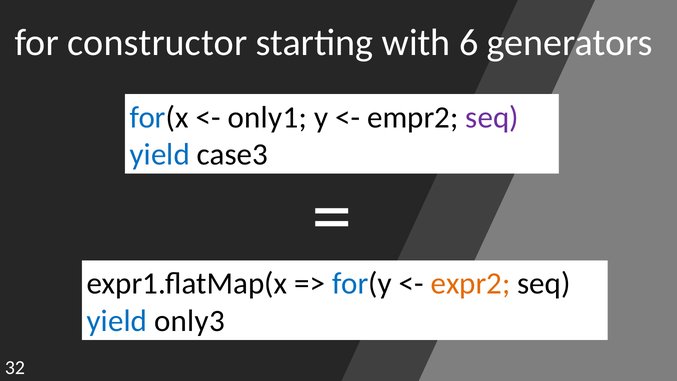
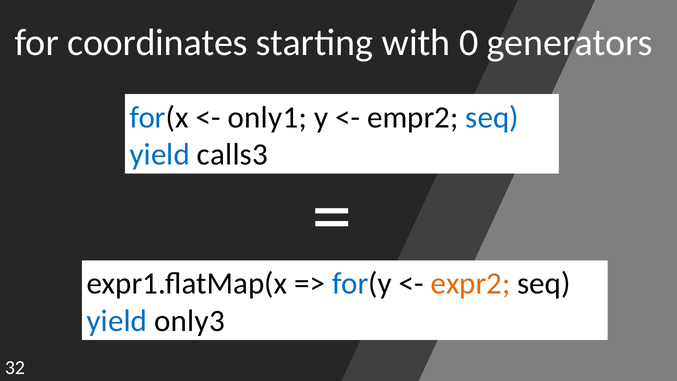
constructor: constructor -> coordinates
6: 6 -> 0
seq at (492, 117) colour: purple -> blue
case3: case3 -> calls3
